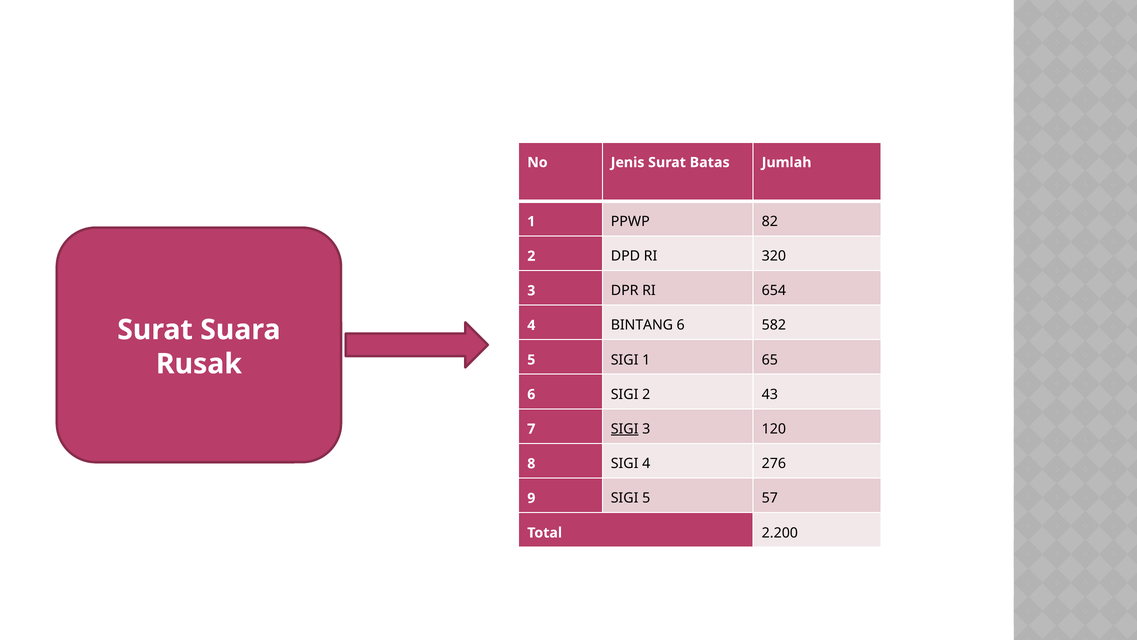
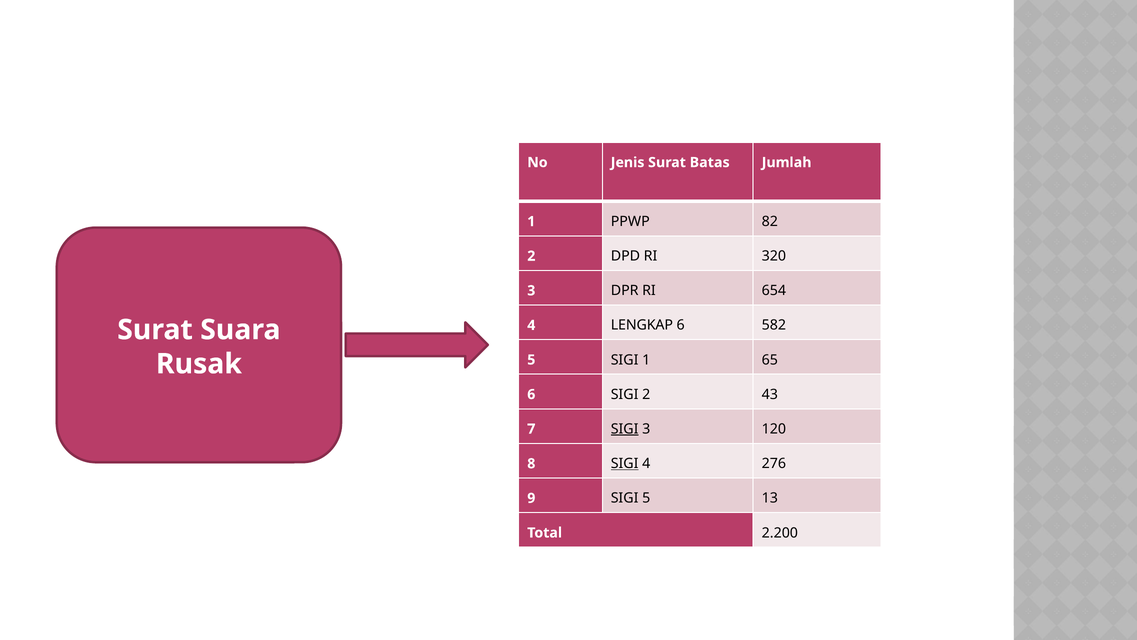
BINTANG: BINTANG -> LENGKAP
SIGI at (625, 463) underline: none -> present
57: 57 -> 13
